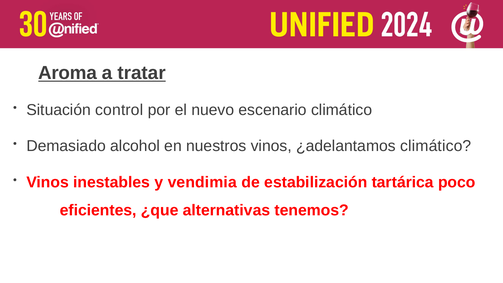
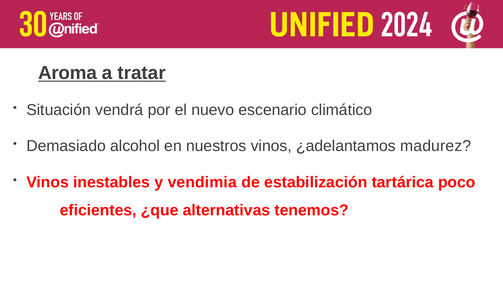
control: control -> vendrá
¿adelantamos climático: climático -> madurez
